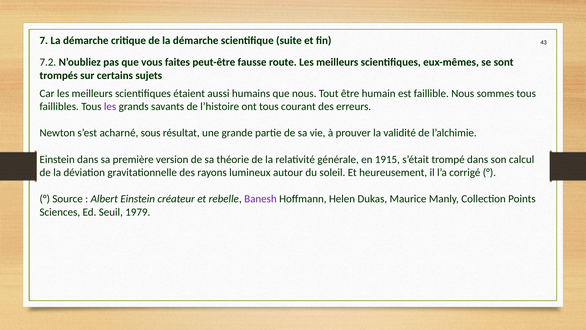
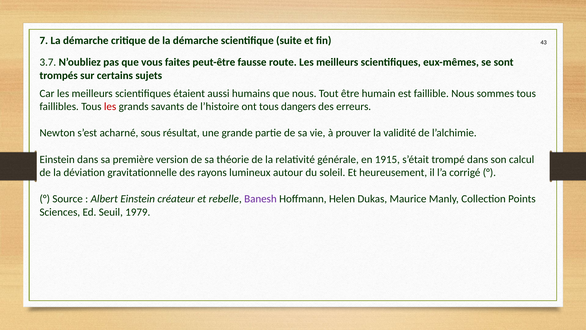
7.2: 7.2 -> 3.7
les at (110, 106) colour: purple -> red
courant: courant -> dangers
